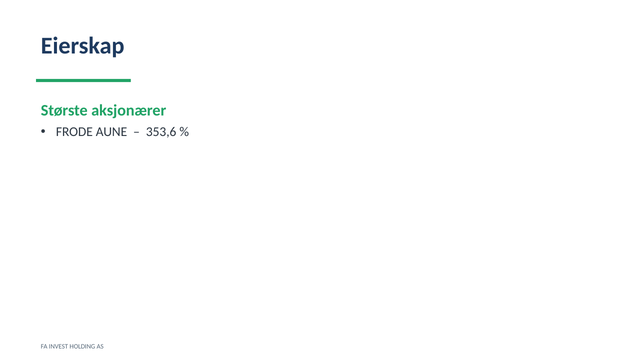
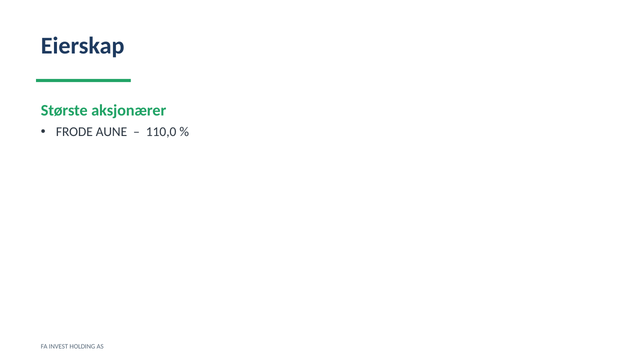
353,6: 353,6 -> 110,0
